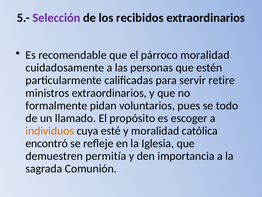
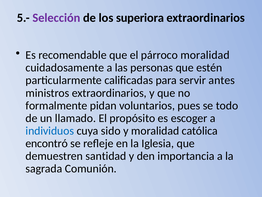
recibidos: recibidos -> superiora
retire: retire -> antes
individuos colour: orange -> blue
esté: esté -> sido
permitía: permitía -> santidad
